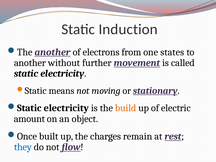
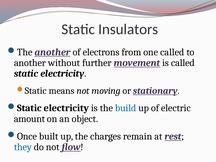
Induction: Induction -> Insulators
one states: states -> called
build colour: orange -> blue
